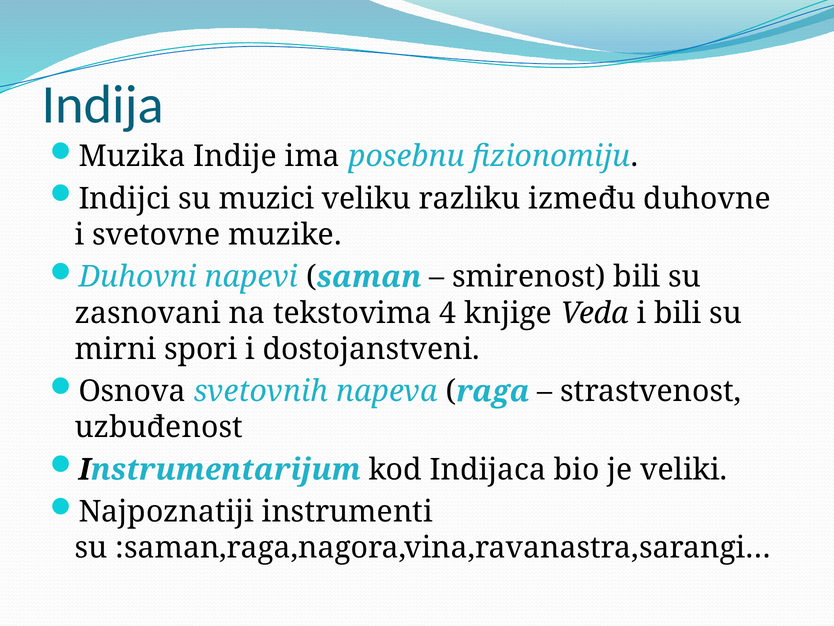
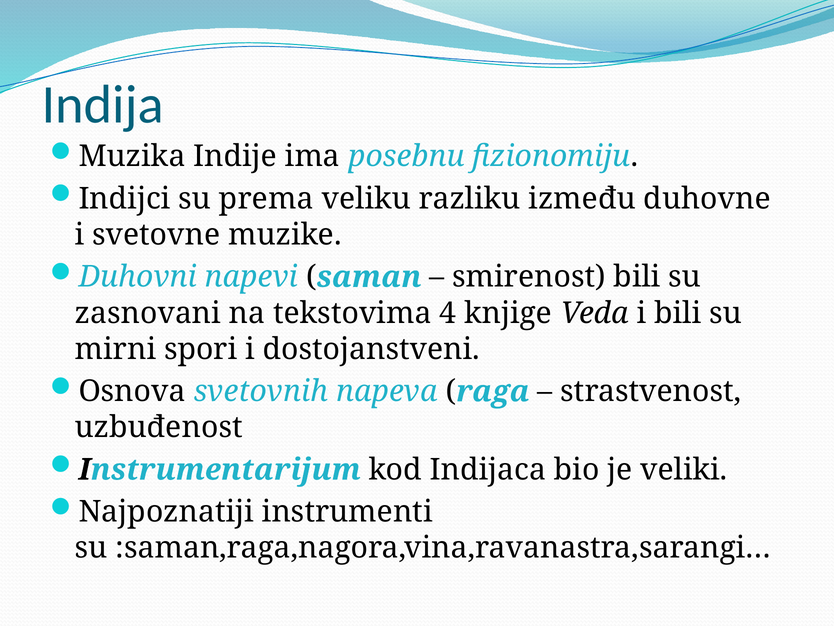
muzici: muzici -> prema
